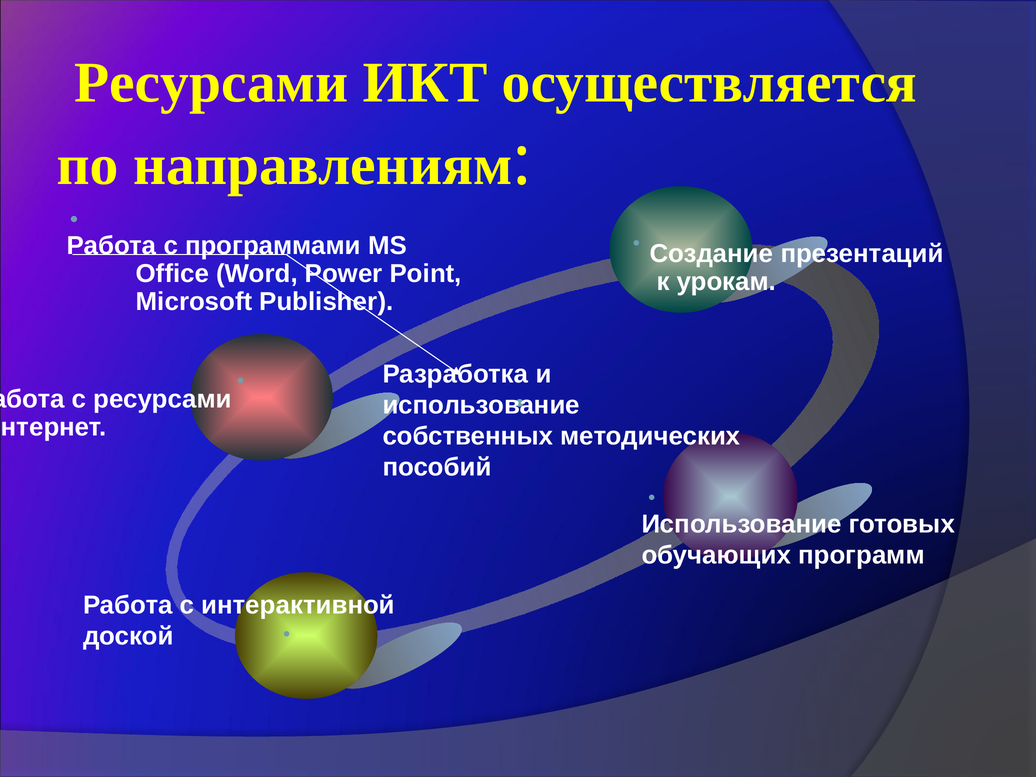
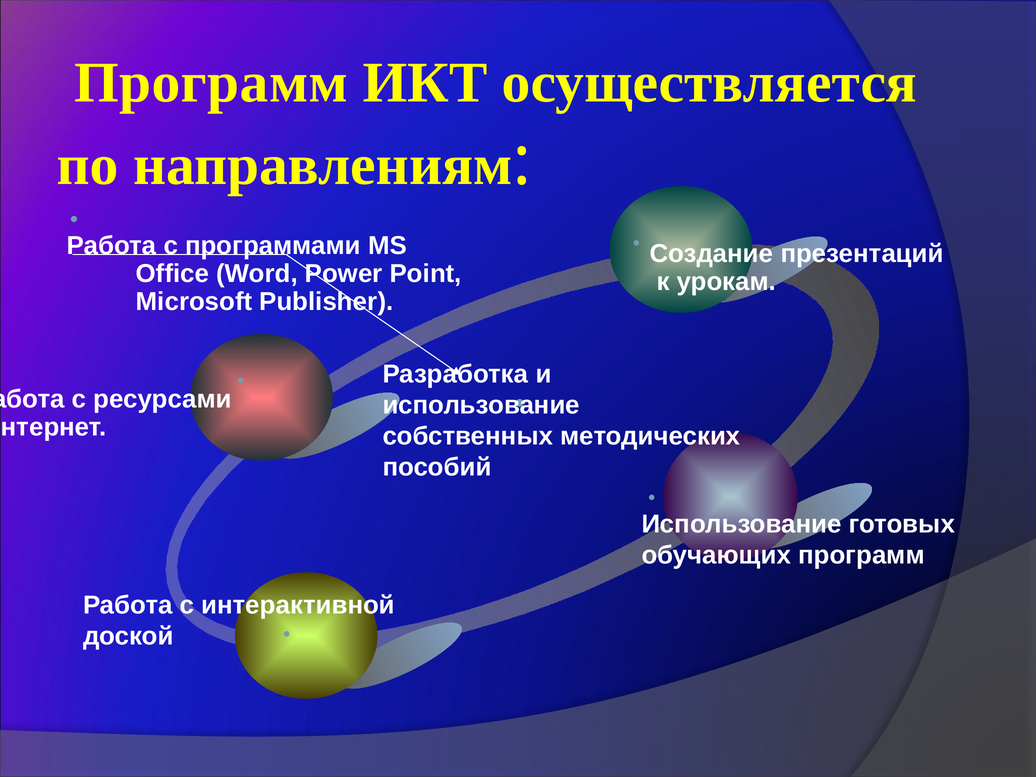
Ресурсами at (211, 83): Ресурсами -> Программ
